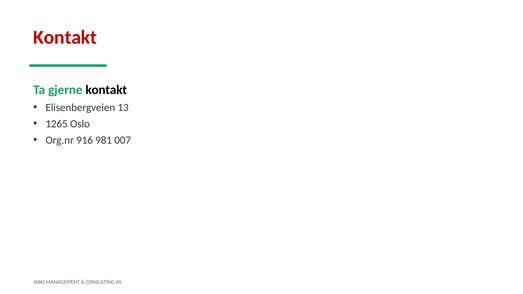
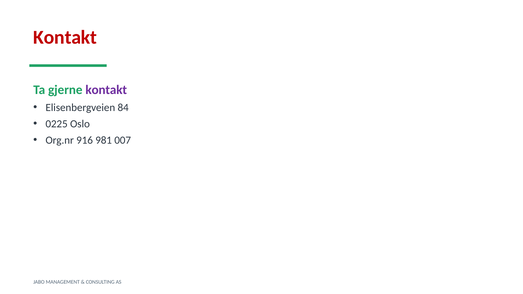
kontakt at (106, 90) colour: black -> purple
13: 13 -> 84
1265: 1265 -> 0225
